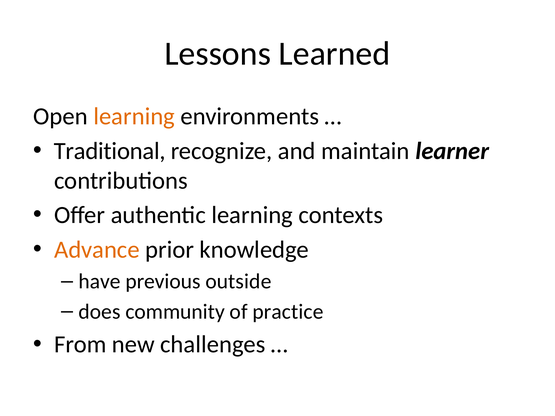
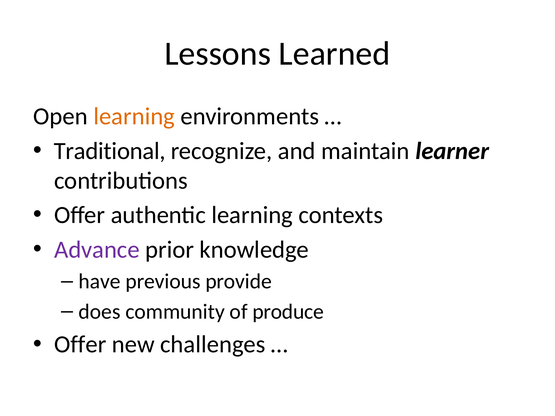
Advance colour: orange -> purple
outside: outside -> provide
practice: practice -> produce
From at (80, 345): From -> Offer
